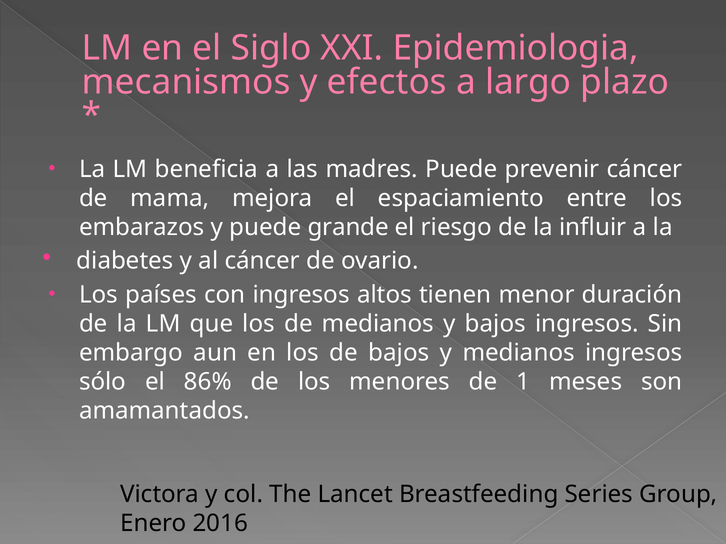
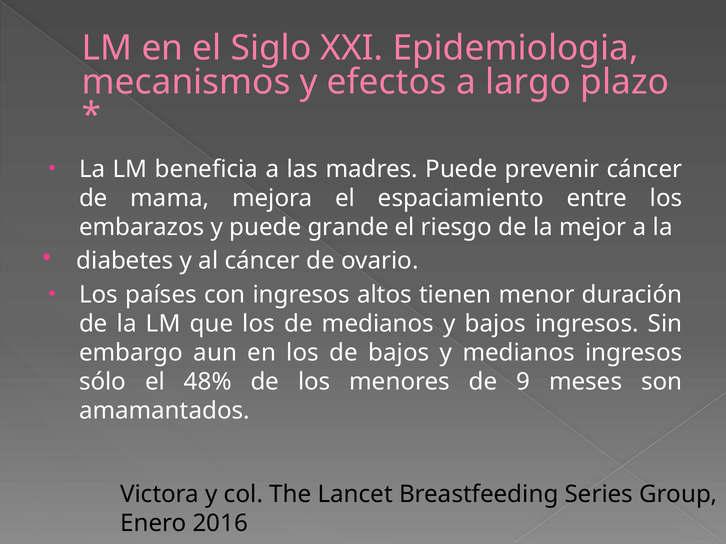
influir: influir -> mejor
86%: 86% -> 48%
1: 1 -> 9
